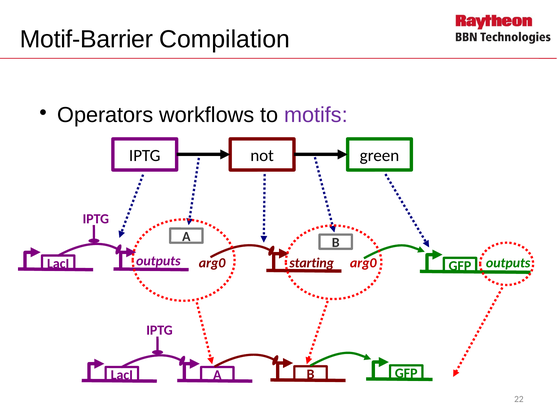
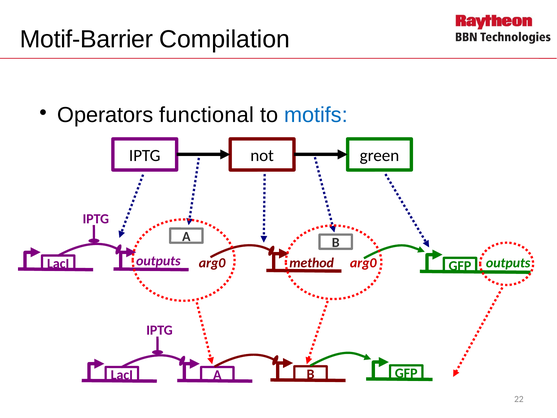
workflows: workflows -> functional
motifs colour: purple -> blue
starting: starting -> method
